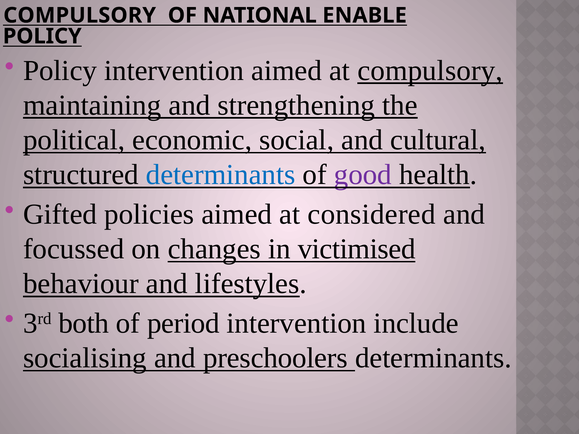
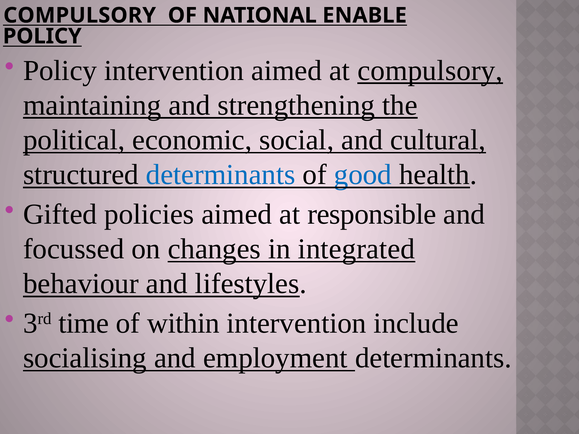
good colour: purple -> blue
considered: considered -> responsible
victimised: victimised -> integrated
both: both -> time
period: period -> within
preschoolers: preschoolers -> employment
